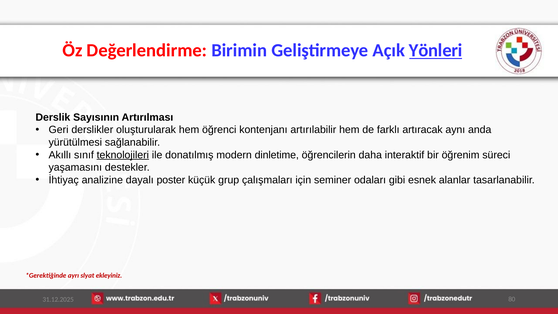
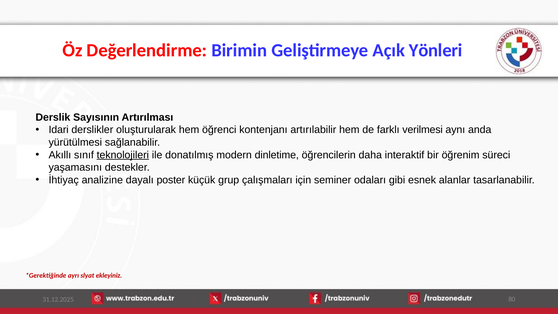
Yönleri underline: present -> none
Geri: Geri -> Idari
artıracak: artıracak -> verilmesi
